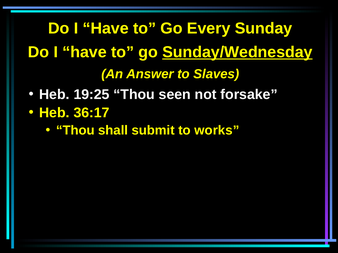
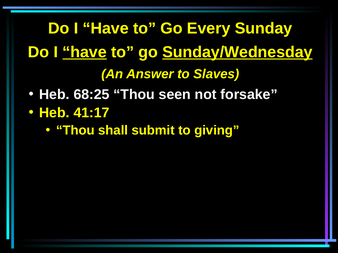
have at (85, 52) underline: none -> present
19:25: 19:25 -> 68:25
36:17: 36:17 -> 41:17
works: works -> giving
